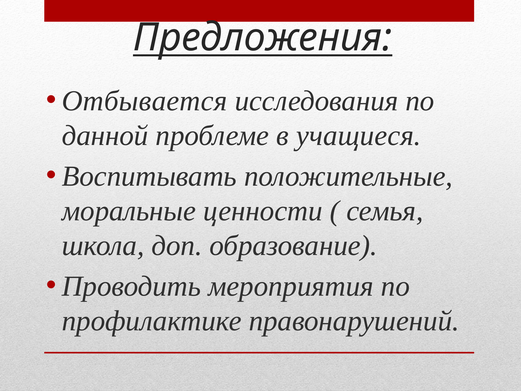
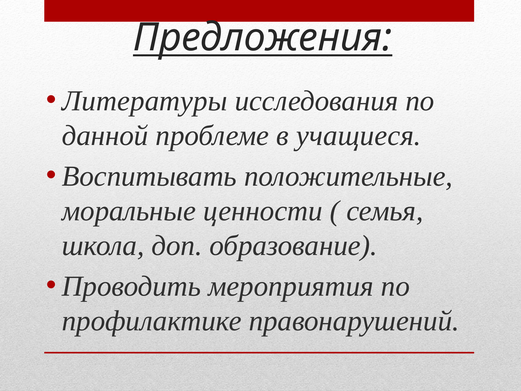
Отбывается: Отбывается -> Литературы
